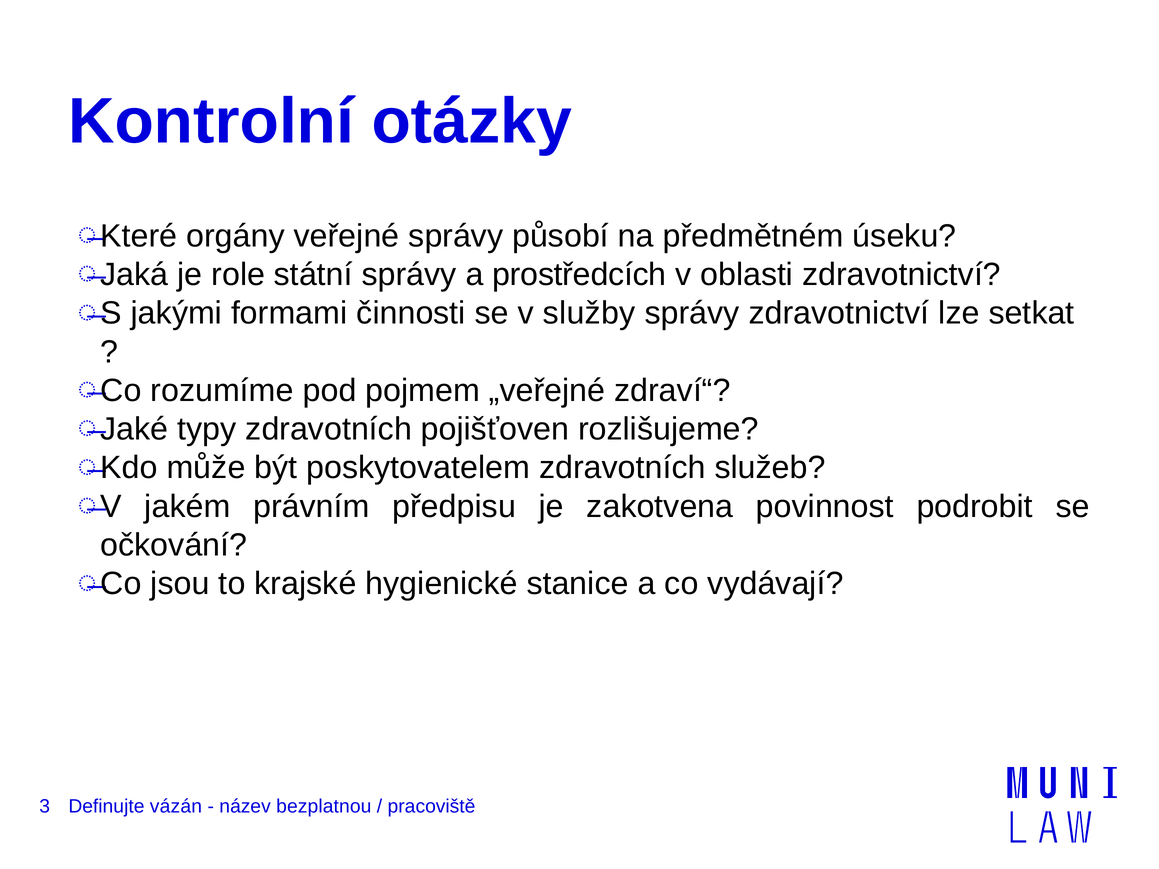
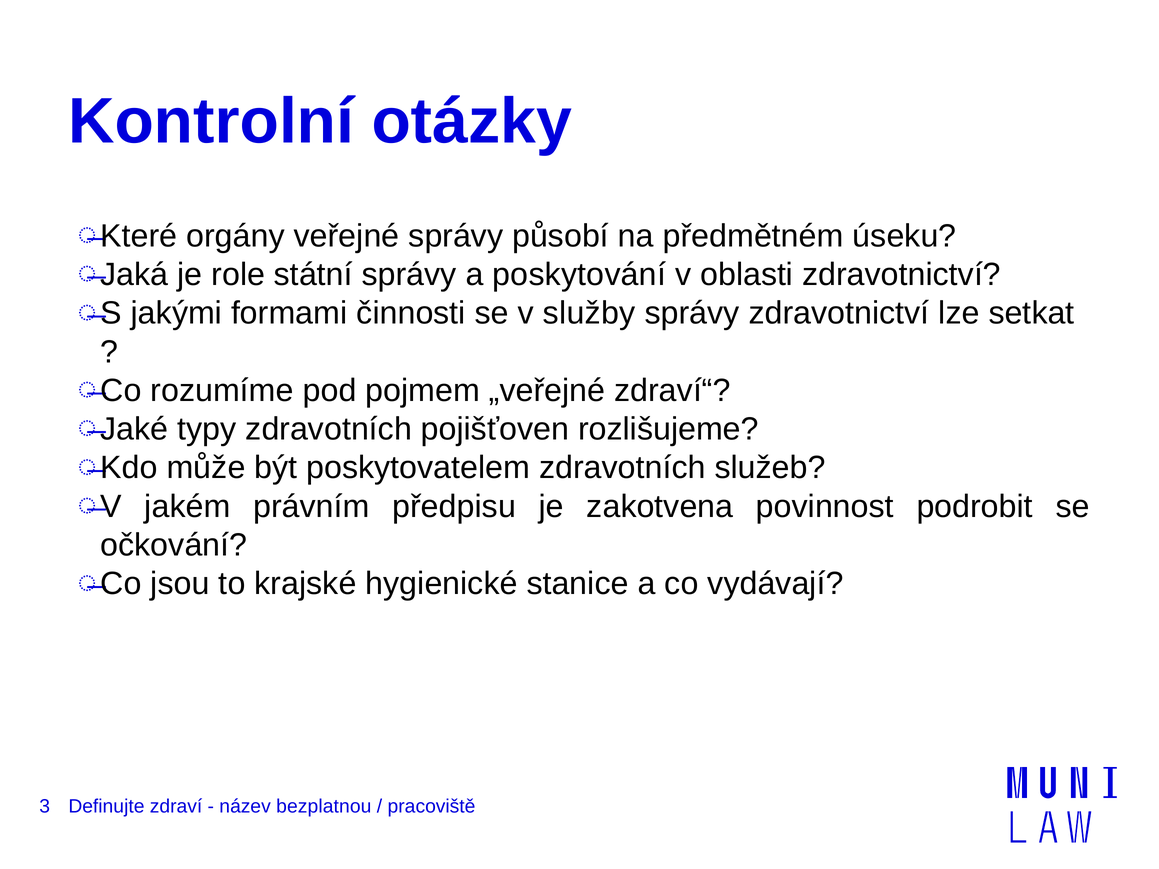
prostředcích: prostředcích -> poskytování
vázán: vázán -> zdraví
